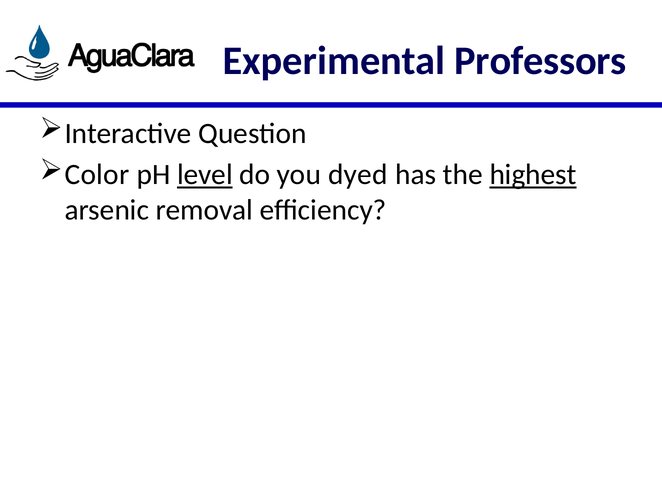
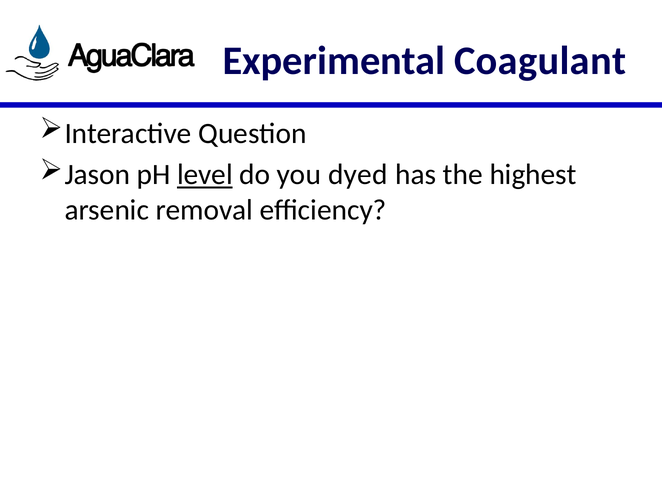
Professors: Professors -> Coagulant
Color: Color -> Jason
highest underline: present -> none
